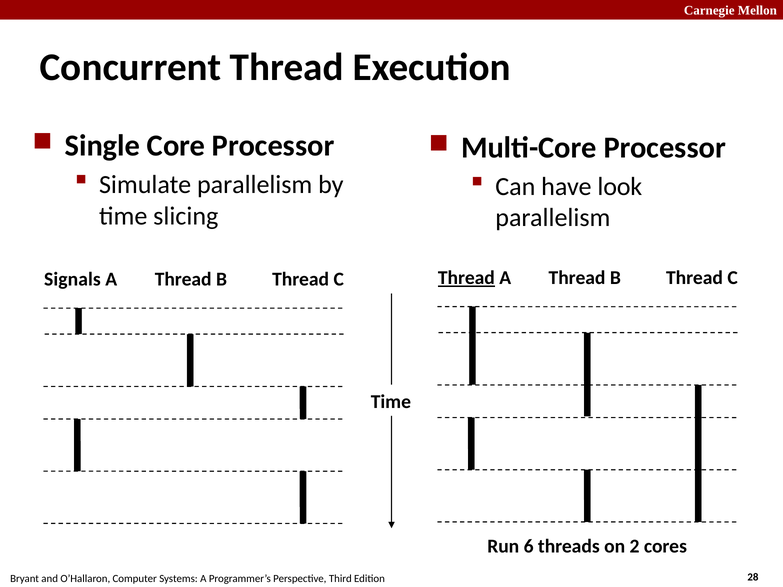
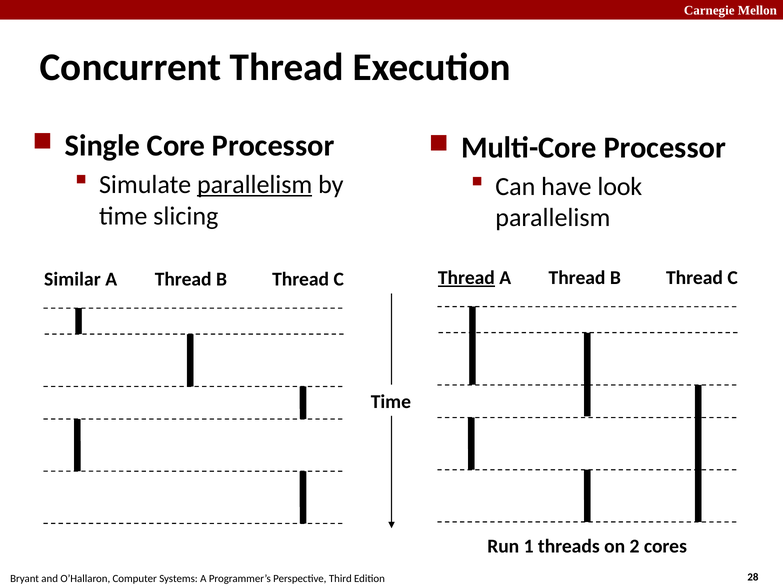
parallelism at (255, 185) underline: none -> present
Signals: Signals -> Similar
6: 6 -> 1
